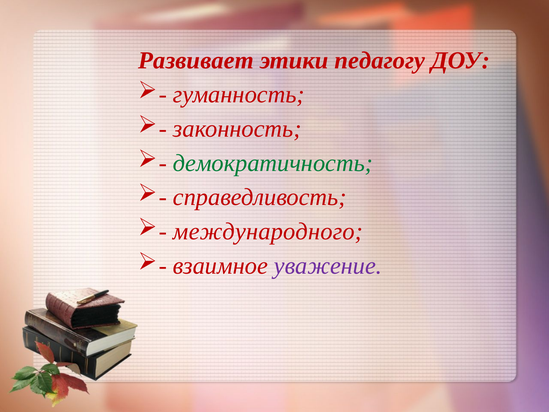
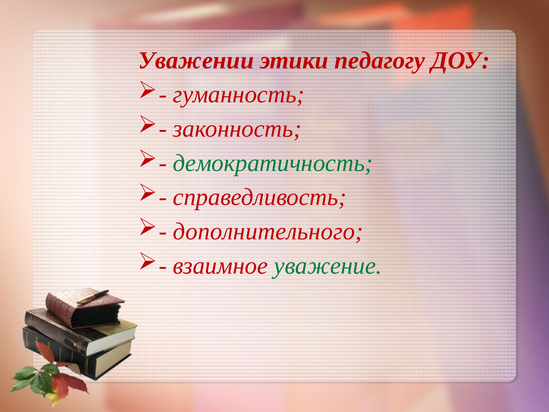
Развивает: Развивает -> Уважении
международного: международного -> дополнительного
уважение colour: purple -> green
